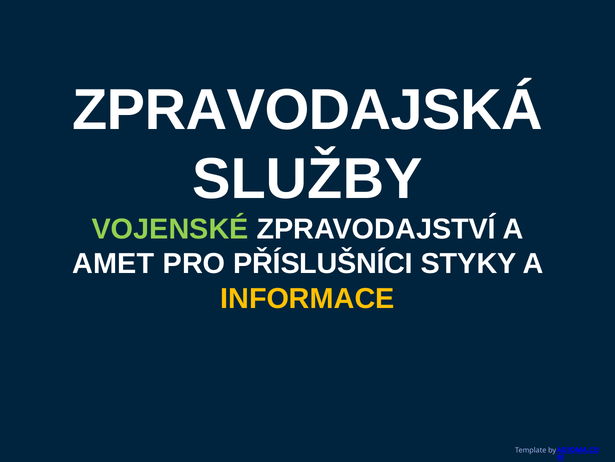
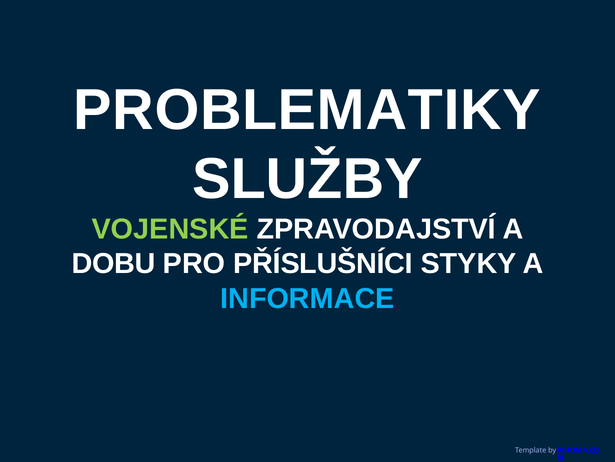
ZPRAVODAJSKÁ: ZPRAVODAJSKÁ -> PROBLEMATIKY
AMET: AMET -> DOBU
INFORMACE colour: yellow -> light blue
